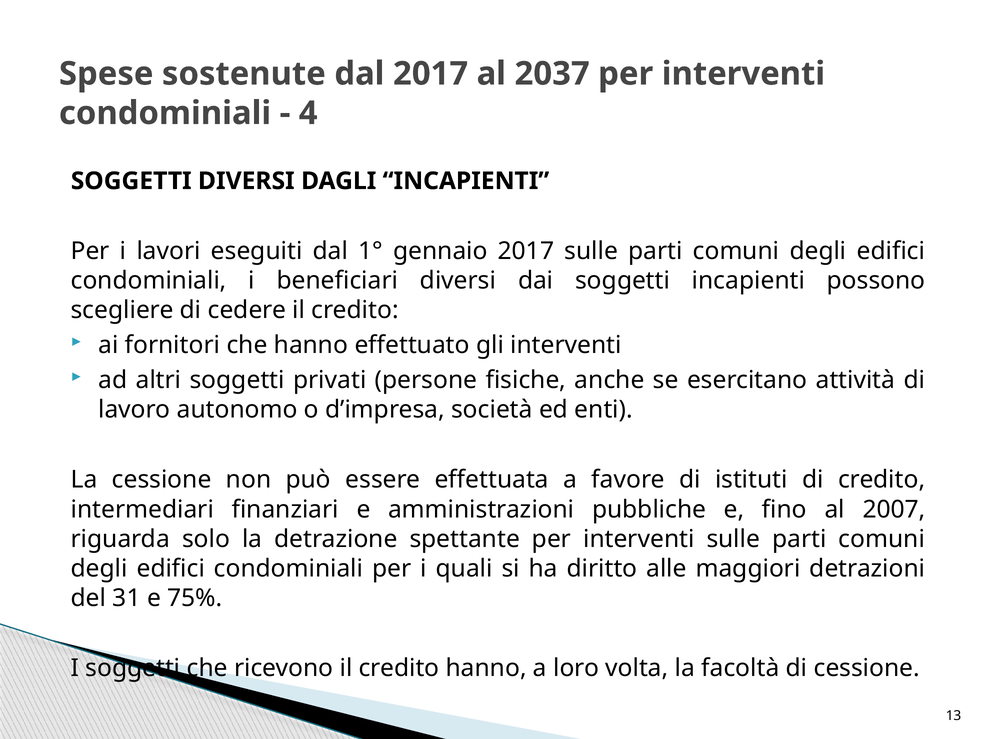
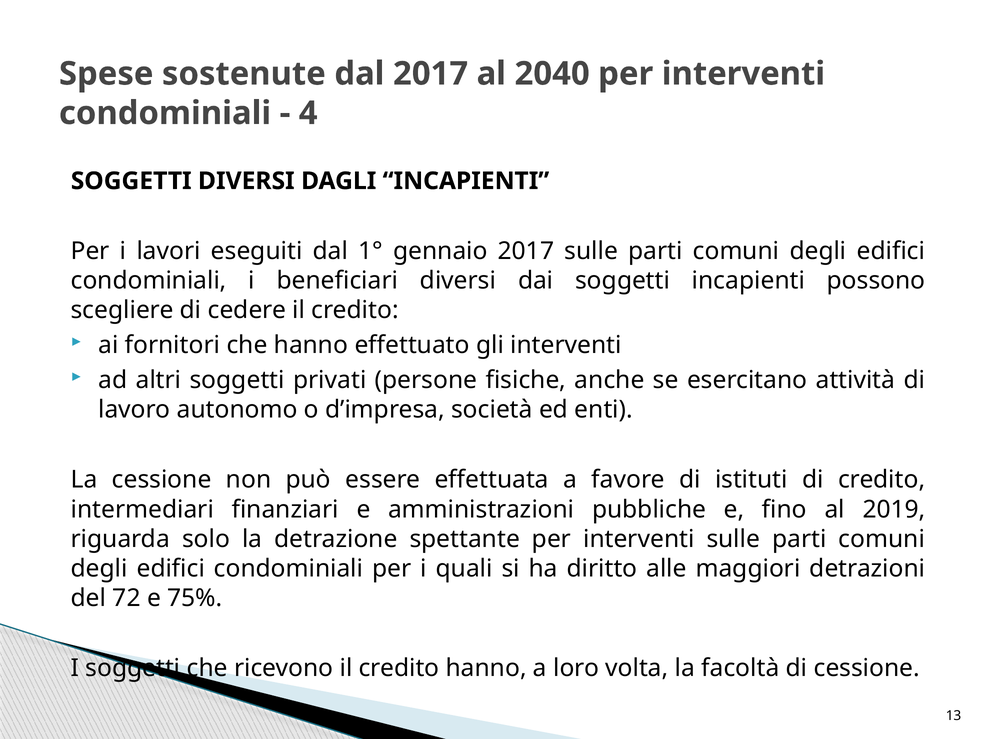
2037: 2037 -> 2040
2007: 2007 -> 2019
31: 31 -> 72
